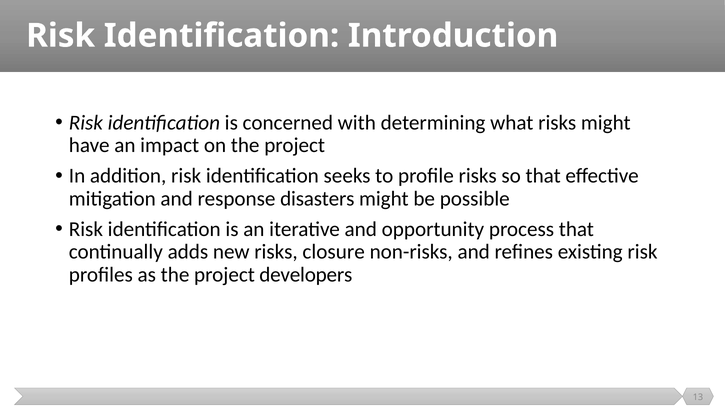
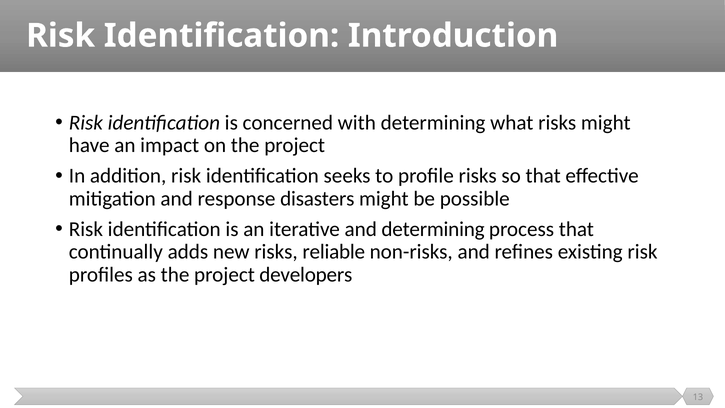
and opportunity: opportunity -> determining
closure: closure -> reliable
